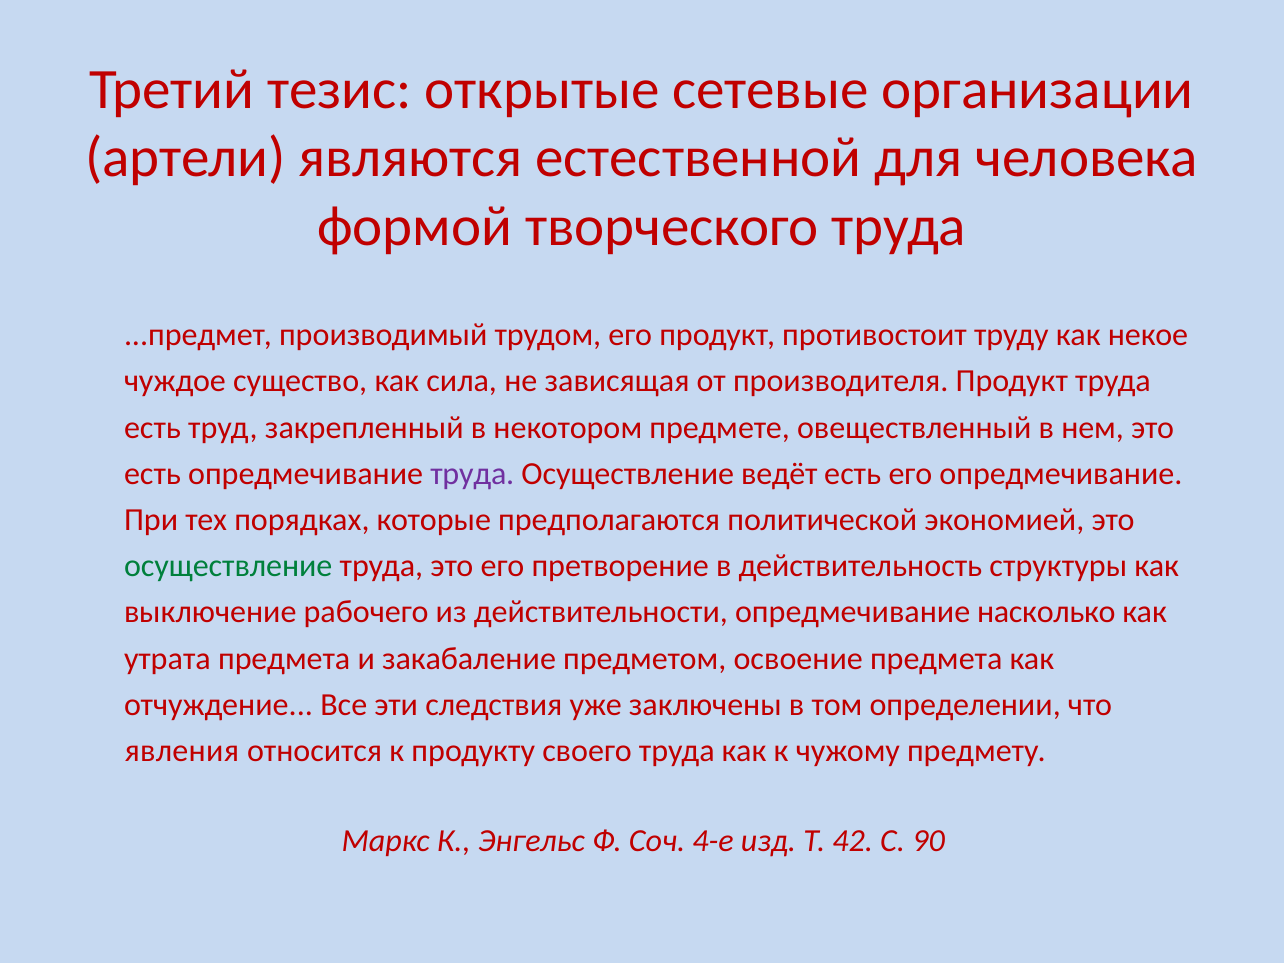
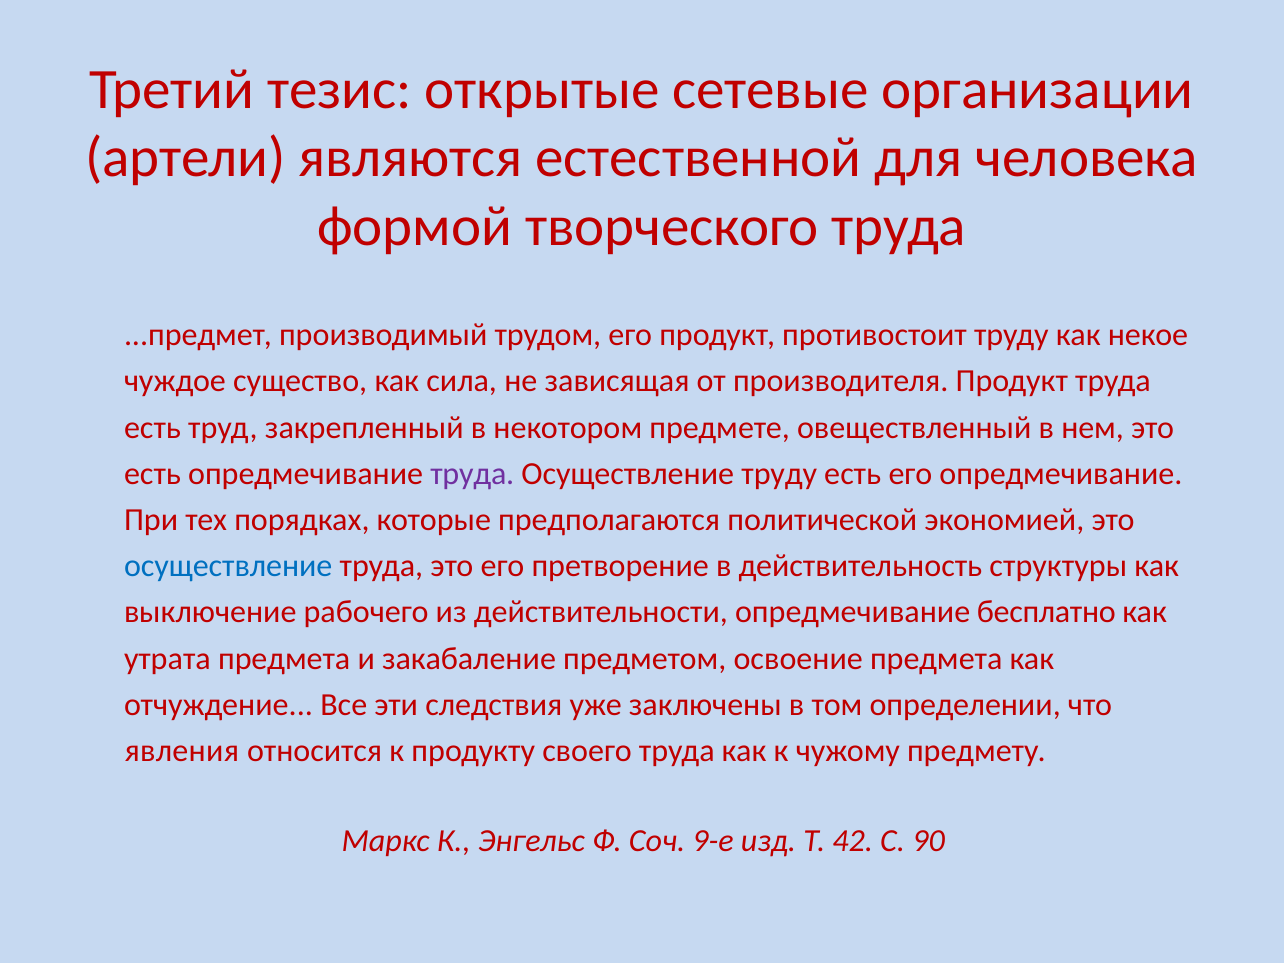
Осуществление ведёт: ведёт -> труду
осуществление at (228, 566) colour: green -> blue
насколько: насколько -> бесплатно
4-е: 4-е -> 9-е
